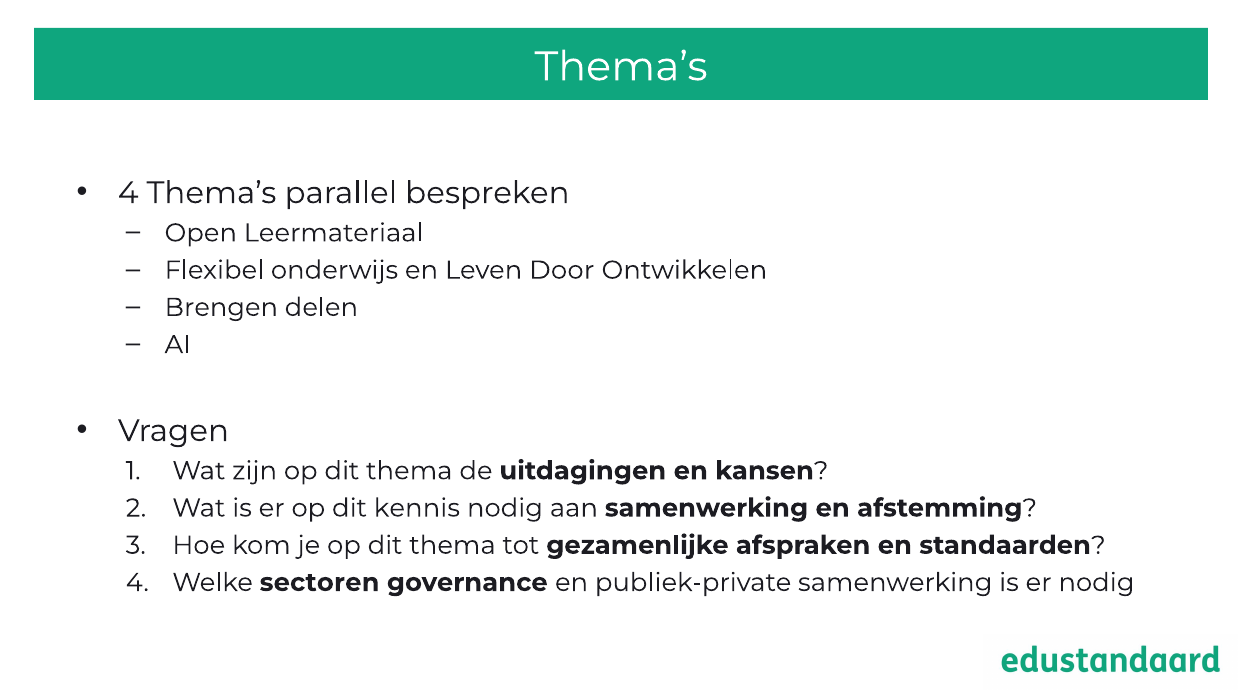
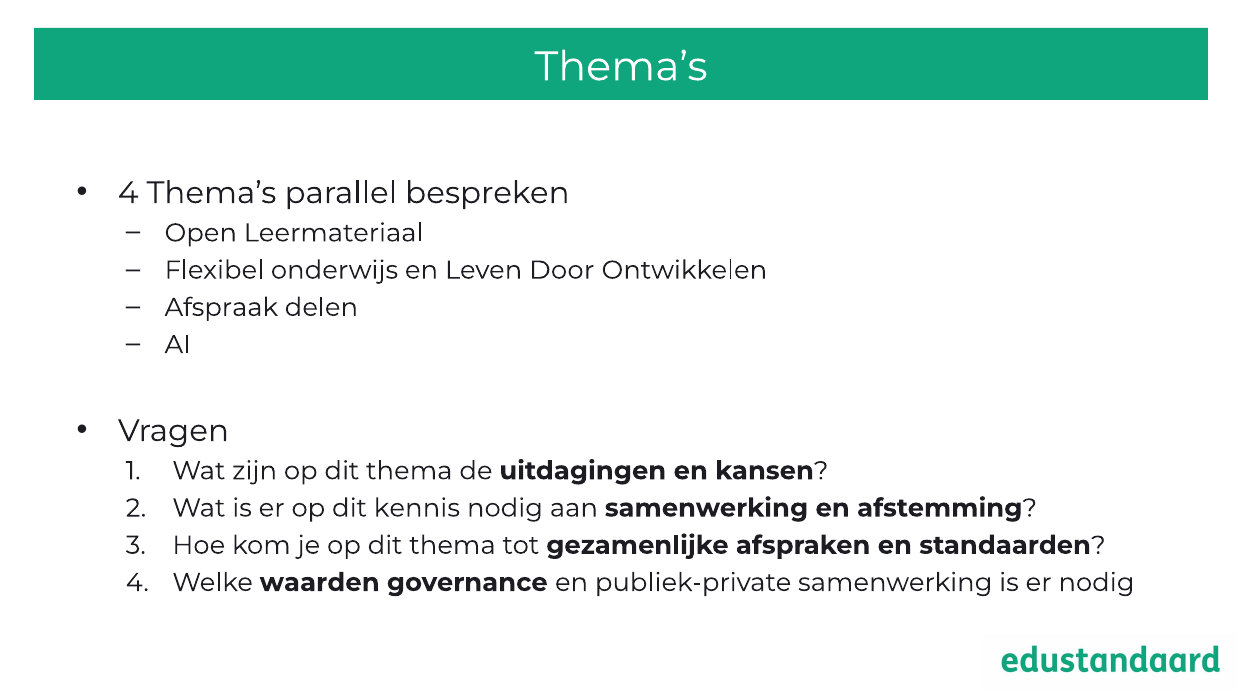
Brengen: Brengen -> Afspraak
sectoren: sectoren -> waarden
